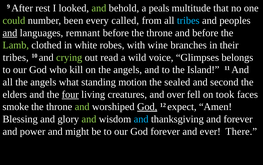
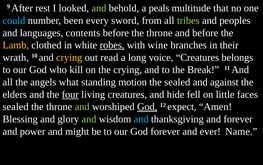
could colour: light green -> light blue
called: called -> sword
tribes at (188, 20) colour: light blue -> light green
and at (10, 33) underline: present -> none
remnant: remnant -> contents
Lamb colour: light green -> yellow
robes underline: none -> present
tribes at (16, 57): tribes -> wrath
crying at (69, 57) colour: light green -> yellow
wild: wild -> long
voice Glimpses: Glimpses -> Creatures
on the angels: angels -> crying
Island: Island -> Break
second: second -> against
over: over -> hide
took: took -> little
smoke at (16, 106): smoke -> sealed
There: There -> Name
